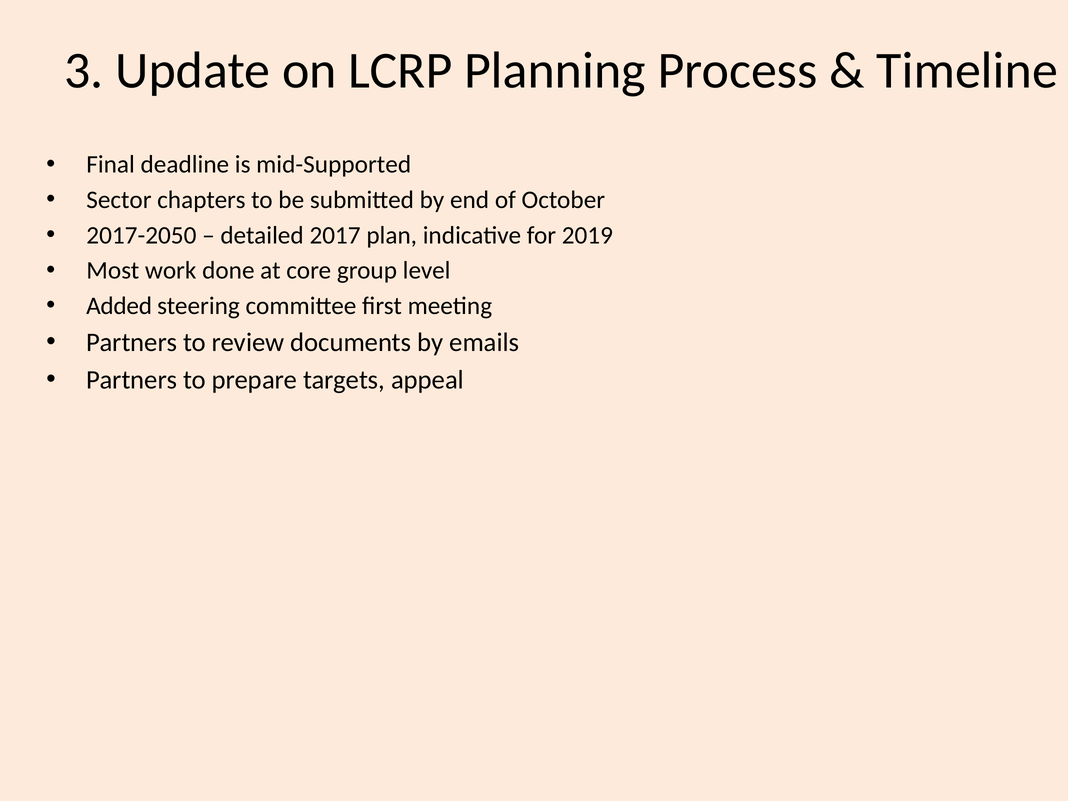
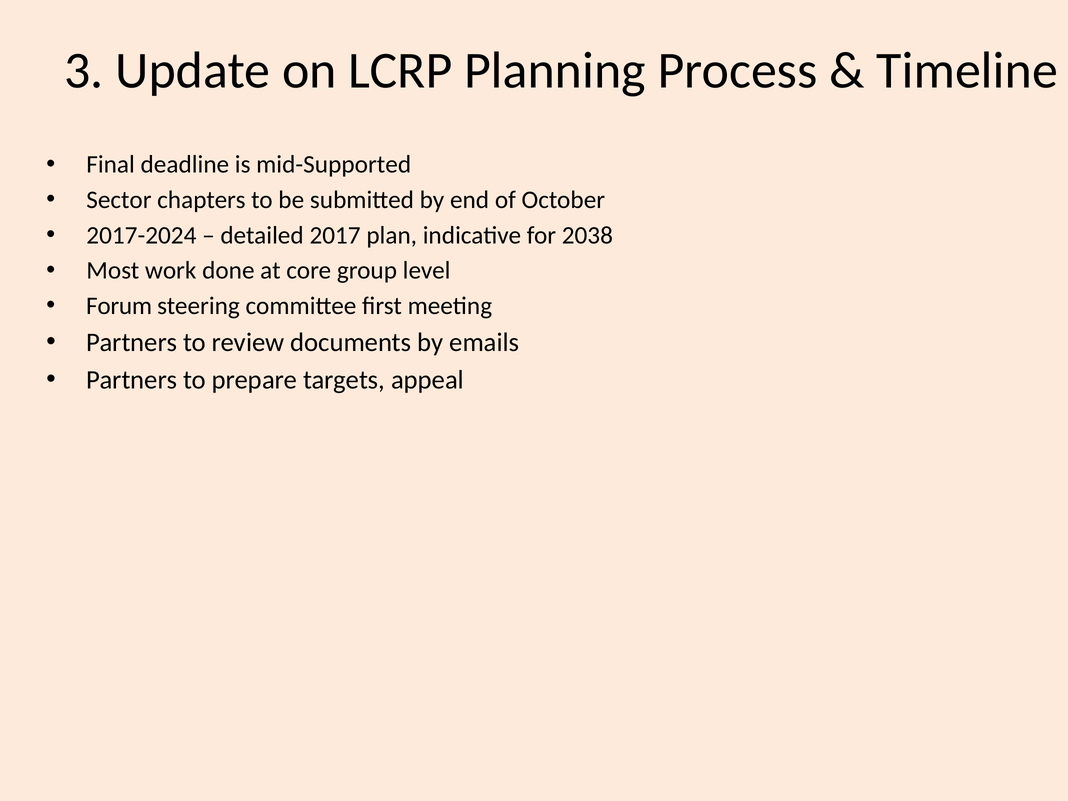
2017-2050: 2017-2050 -> 2017-2024
2019: 2019 -> 2038
Added: Added -> Forum
